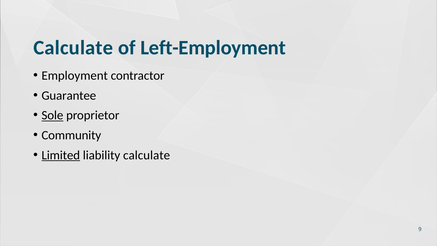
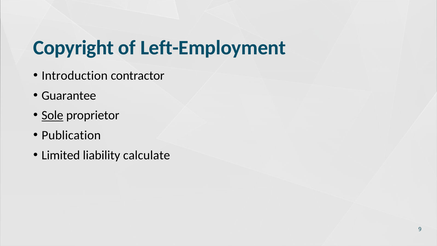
Calculate at (73, 48): Calculate -> Copyright
Employment: Employment -> Introduction
Community: Community -> Publication
Limited underline: present -> none
